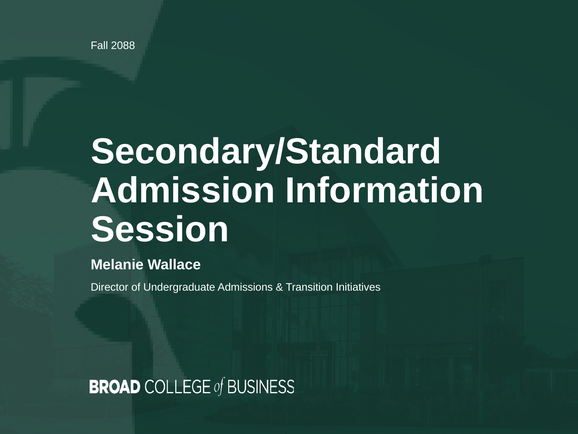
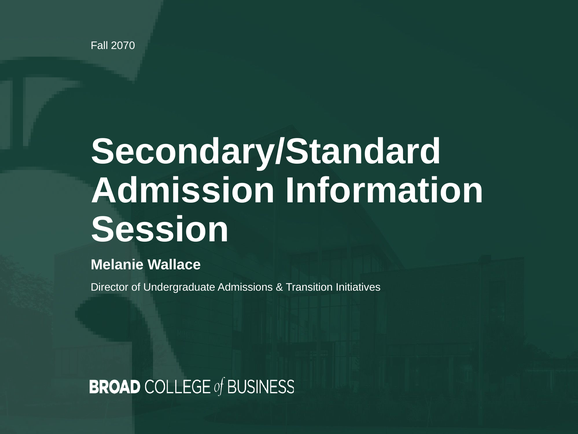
2088: 2088 -> 2070
